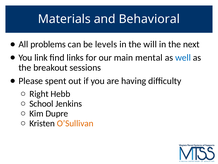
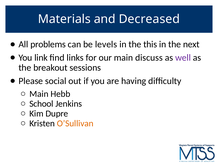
Behavioral: Behavioral -> Decreased
will: will -> this
mental: mental -> discuss
well colour: blue -> purple
spent: spent -> social
Right at (39, 94): Right -> Main
